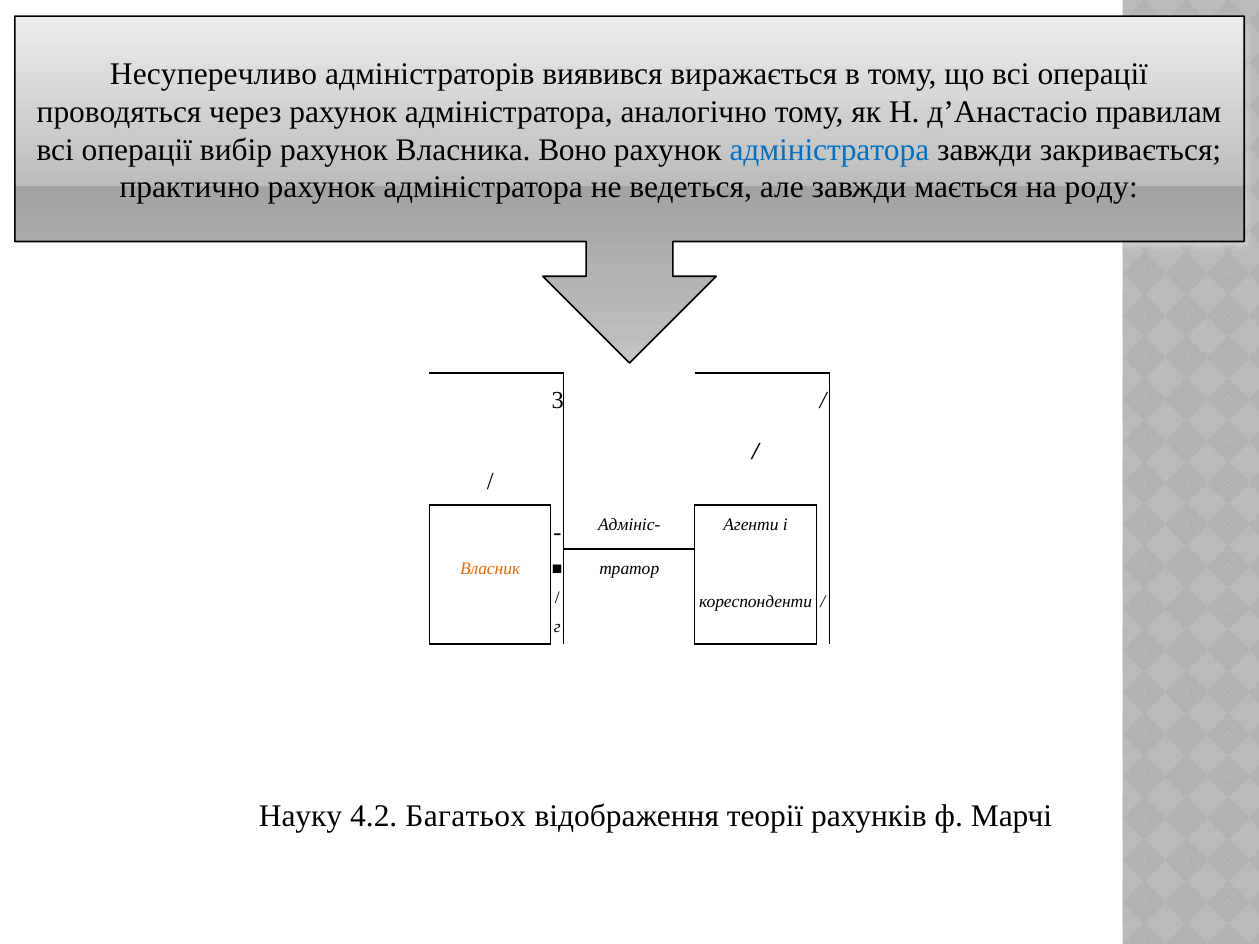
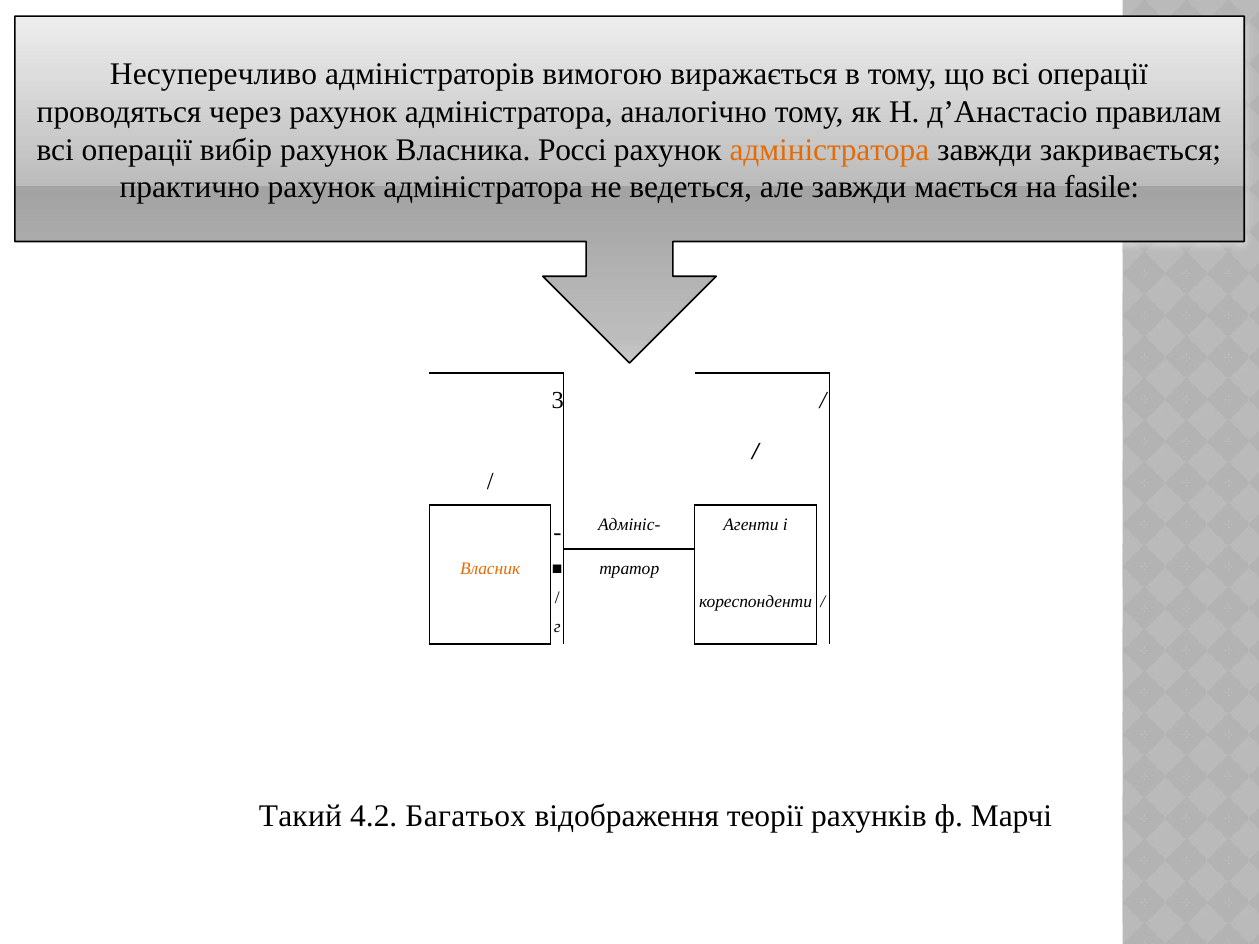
виявився: виявився -> вимогою
Воно: Воно -> Россі
адміністратора at (829, 150) colour: blue -> orange
роду: роду -> fasile
Науку: Науку -> Такий
